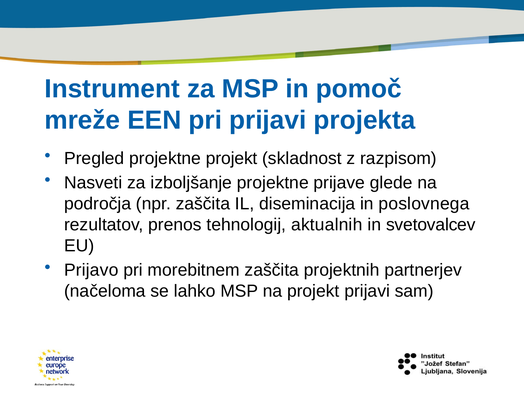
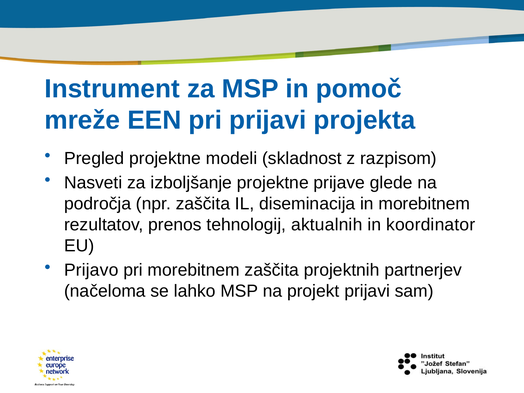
projektne projekt: projekt -> modeli
in poslovnega: poslovnega -> morebitnem
svetovalcev: svetovalcev -> koordinator
